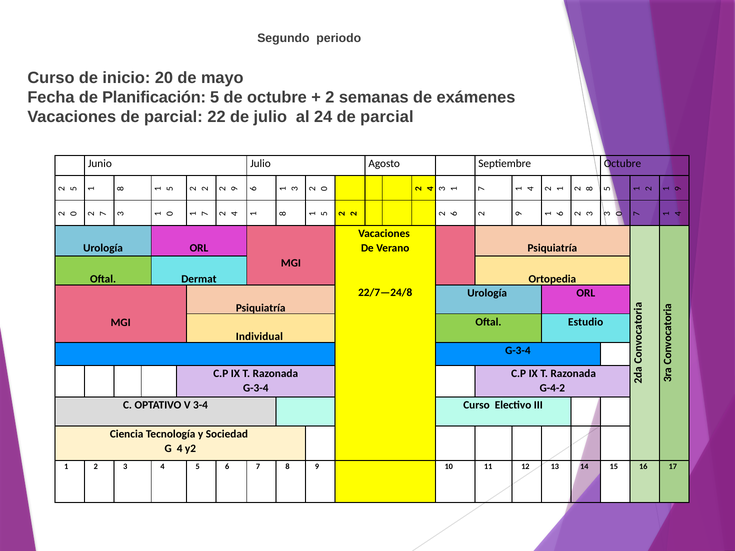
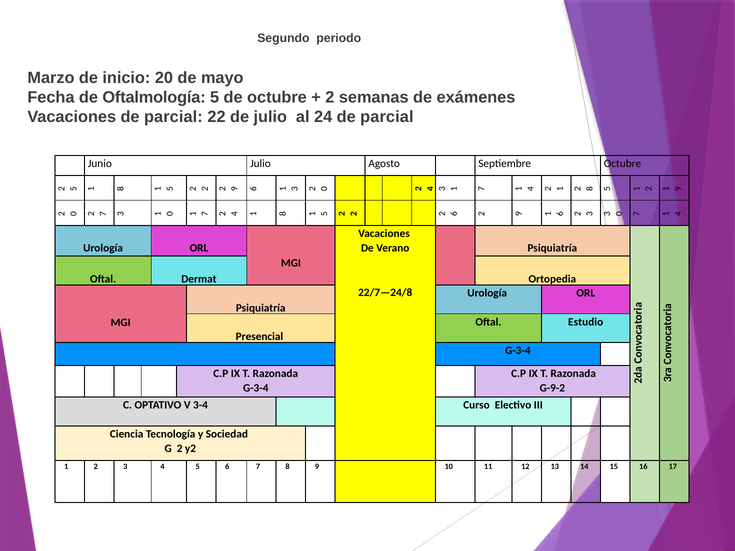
Curso at (51, 78): Curso -> Marzo
Planificación: Planificación -> Oftalmología
Individual: Individual -> Presencial
G-4-2: G-4-2 -> G-9-2
G 4: 4 -> 2
